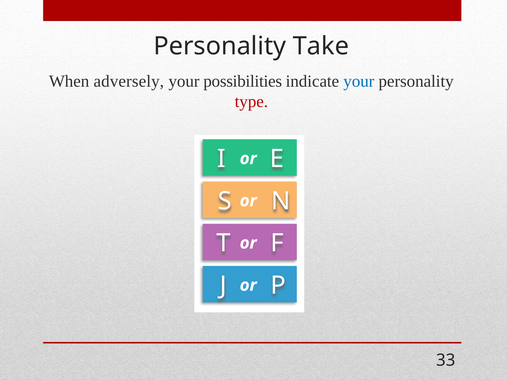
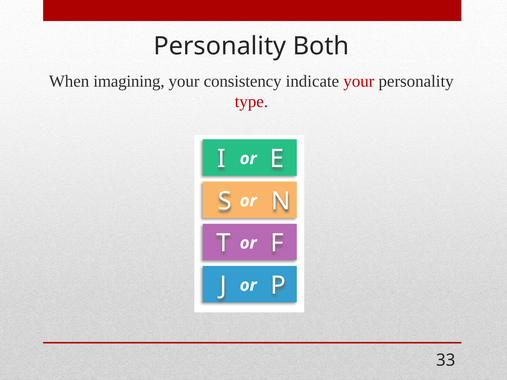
Take: Take -> Both
adversely: adversely -> imagining
possibilities: possibilities -> consistency
your at (359, 81) colour: blue -> red
